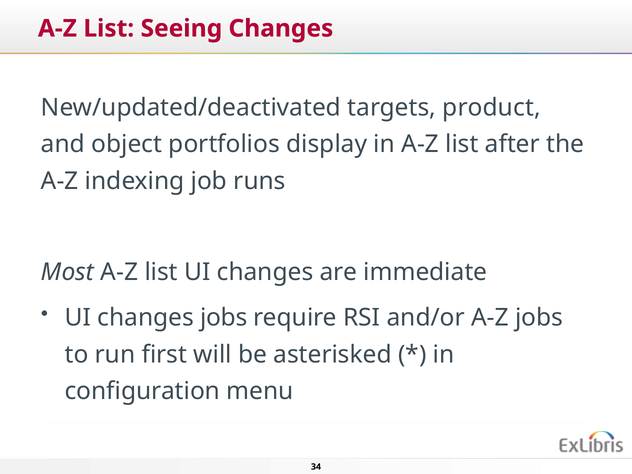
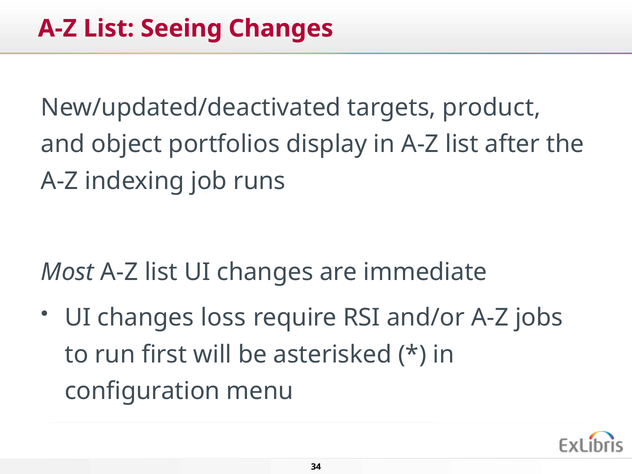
changes jobs: jobs -> loss
